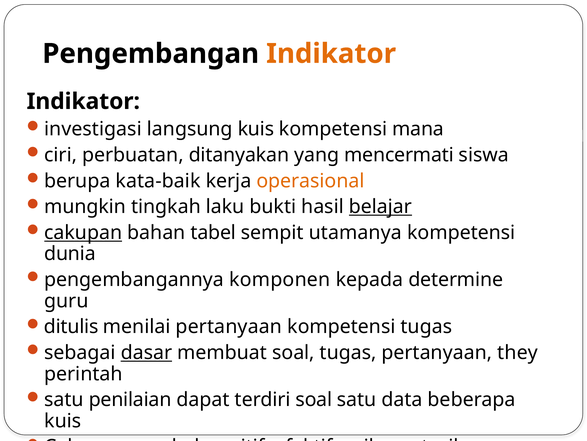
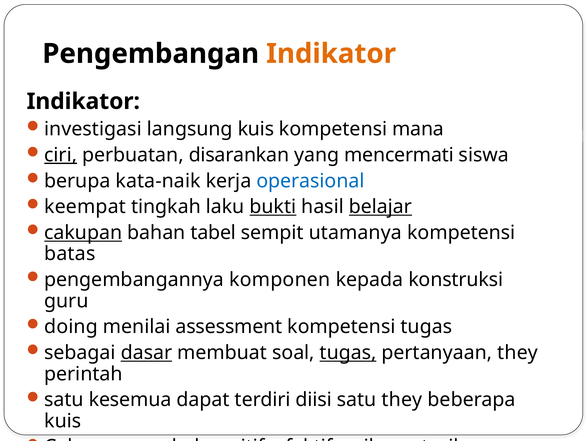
ciri underline: none -> present
ditanyakan: ditanyakan -> disarankan
kata-baik: kata-baik -> kata-naik
operasional colour: orange -> blue
mungkin: mungkin -> keempat
bukti underline: none -> present
dunia: dunia -> batas
determine: determine -> konstruksi
ditulis: ditulis -> doing
menilai pertanyaan: pertanyaan -> assessment
tugas at (348, 352) underline: none -> present
penilaian: penilaian -> kesemua
terdiri soal: soal -> diisi
satu data: data -> they
